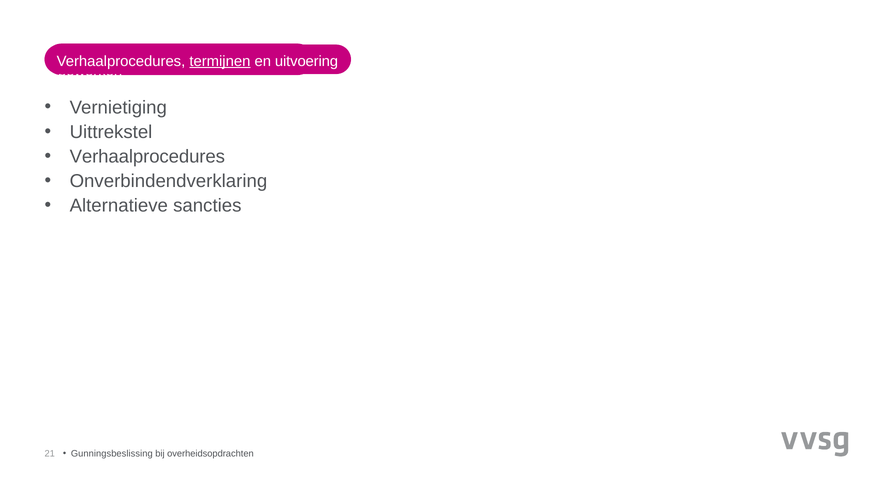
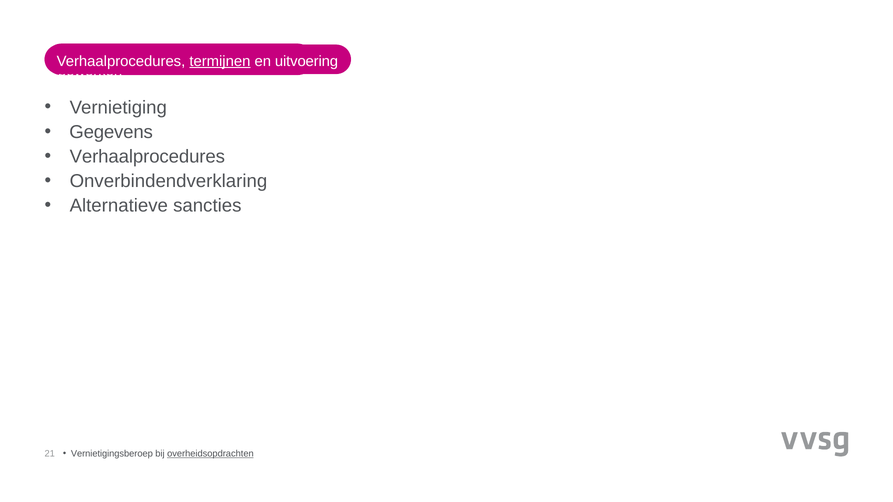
Uittrekstel: Uittrekstel -> Gegevens
Gunningsbeslissing: Gunningsbeslissing -> Vernietigingsberoep
overheidsopdrachten underline: none -> present
